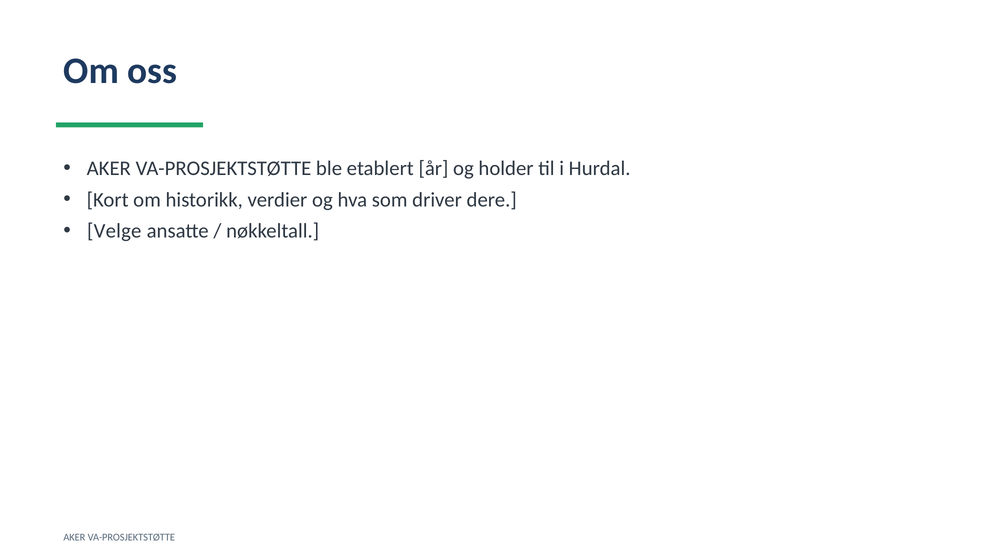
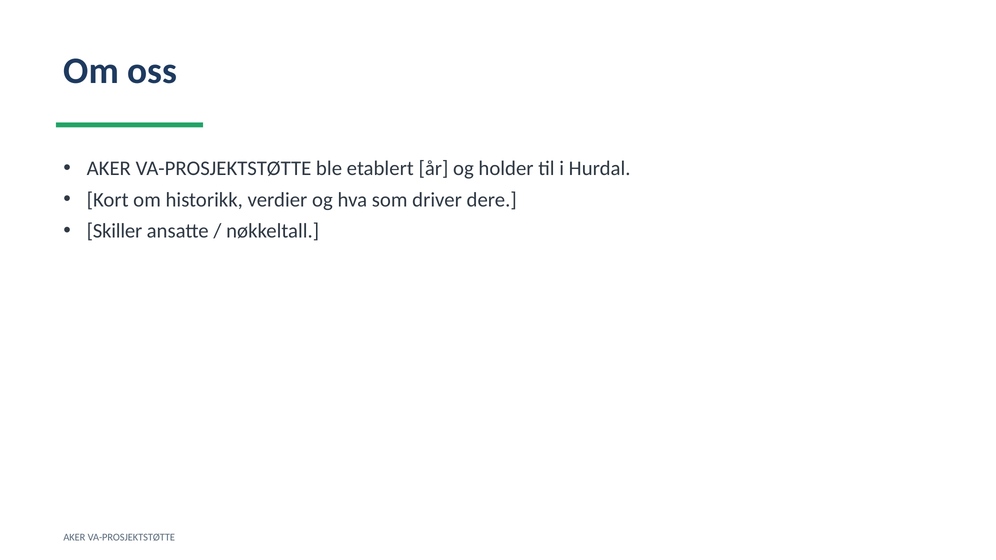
Velge: Velge -> Skiller
